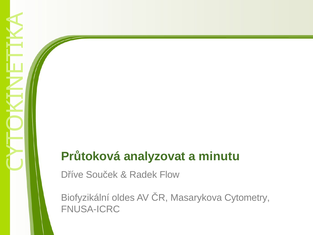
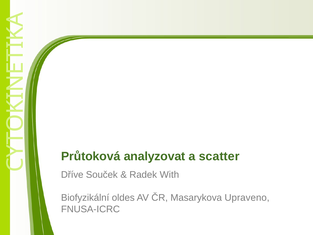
minutu: minutu -> scatter
Flow: Flow -> With
Cytometry: Cytometry -> Upraveno
